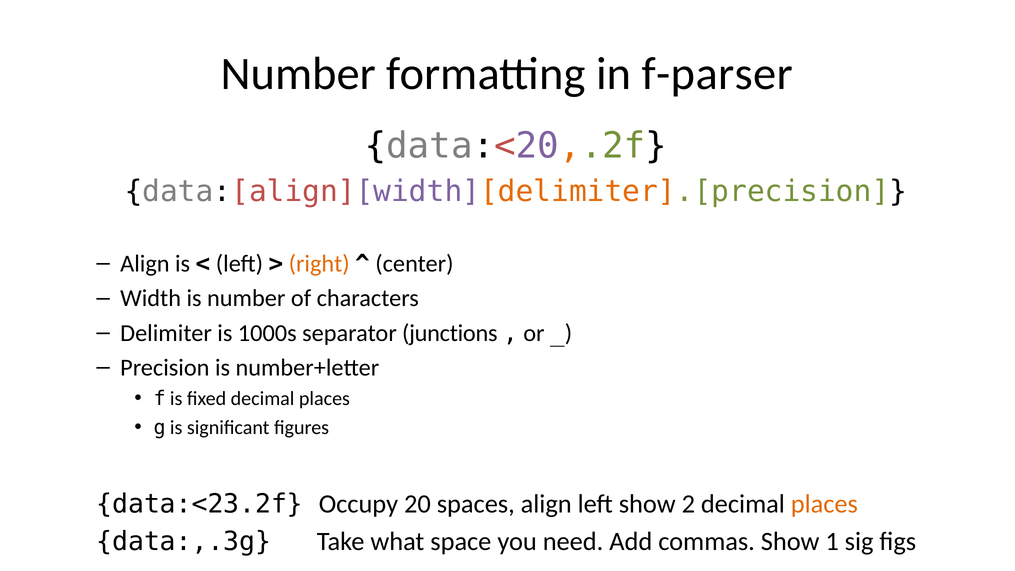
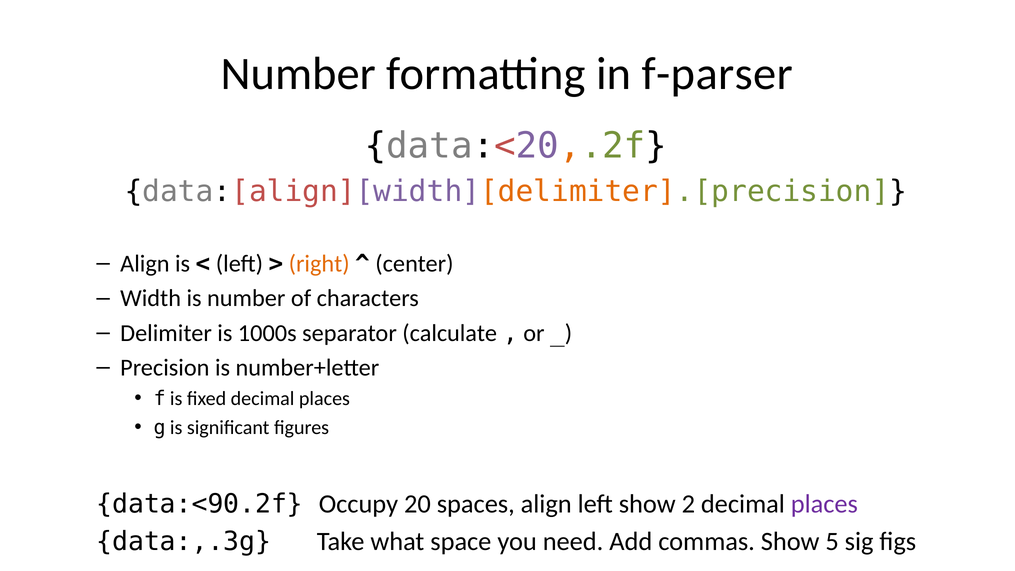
junctions: junctions -> calculate
data:<23.2f: data:<23.2f -> data:<90.2f
places at (824, 504) colour: orange -> purple
1: 1 -> 5
